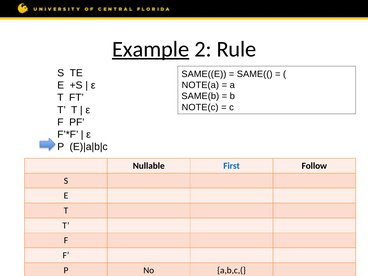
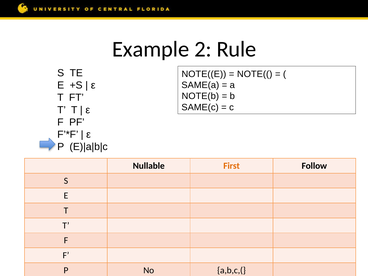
Example underline: present -> none
SAME((E: SAME((E -> NOTE((E
SAME((: SAME(( -> NOTE((
NOTE(a: NOTE(a -> SAME(a
SAME(b: SAME(b -> NOTE(b
NOTE(c: NOTE(c -> SAME(c
First colour: blue -> orange
